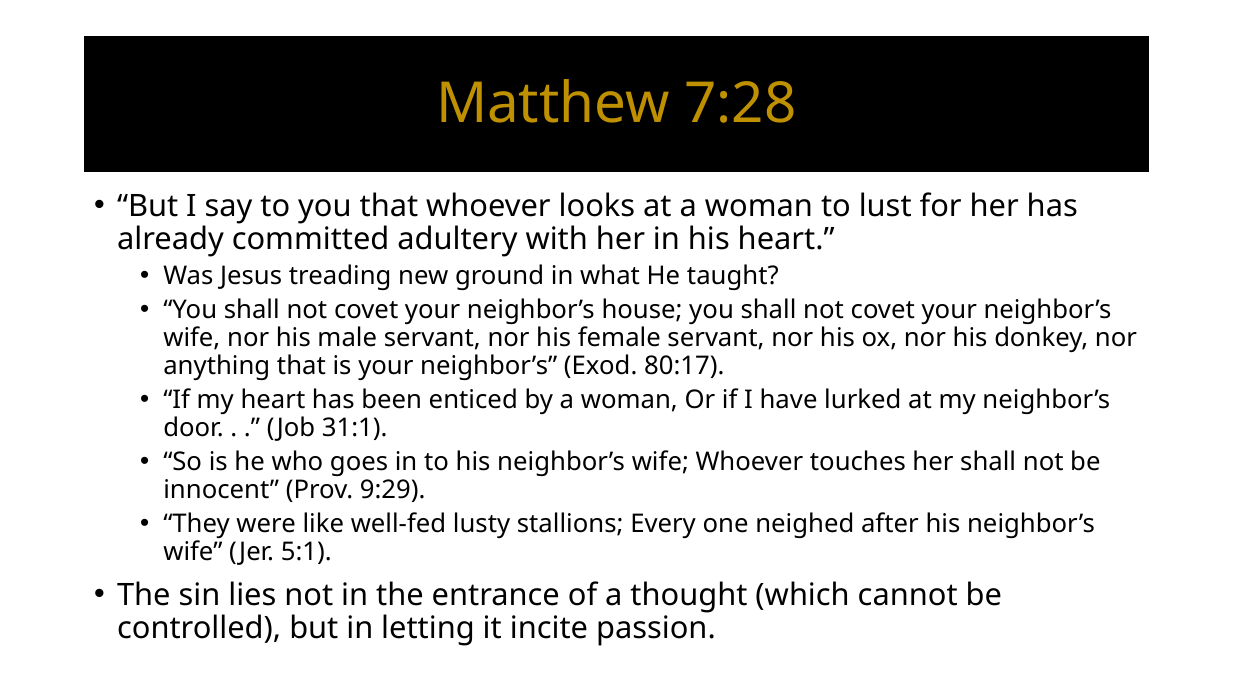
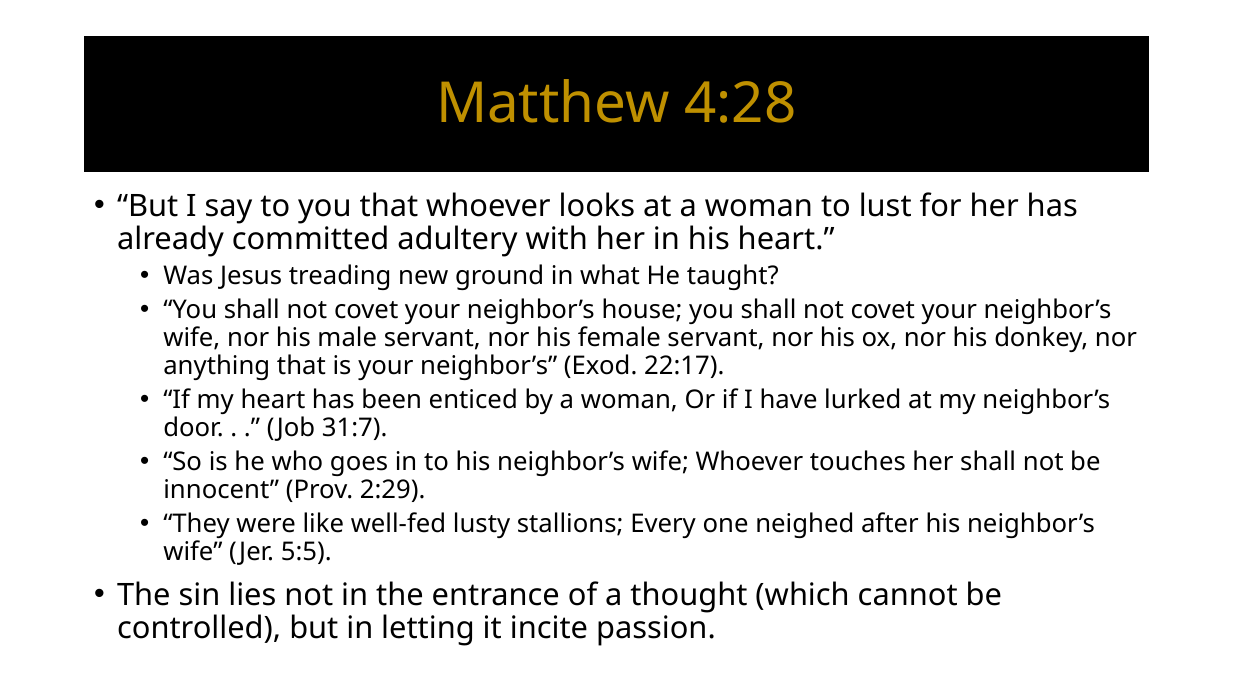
7:28: 7:28 -> 4:28
80:17: 80:17 -> 22:17
31:1: 31:1 -> 31:7
9:29: 9:29 -> 2:29
5:1: 5:1 -> 5:5
